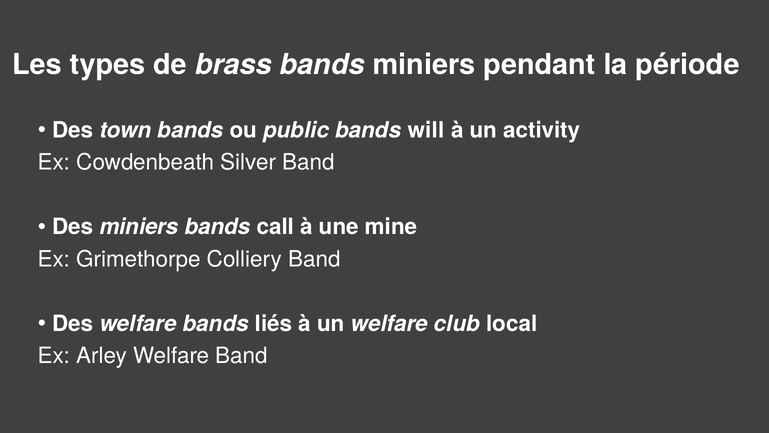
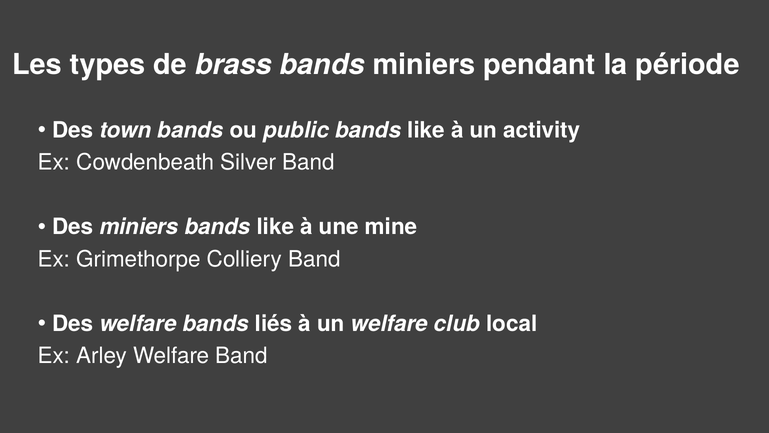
public bands will: will -> like
call at (275, 227): call -> like
